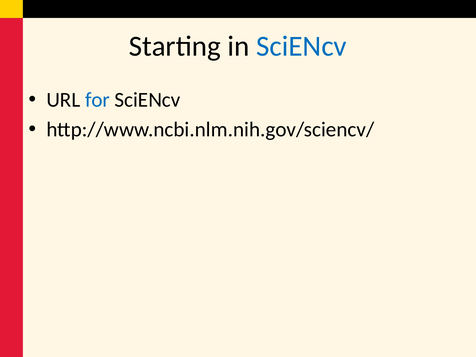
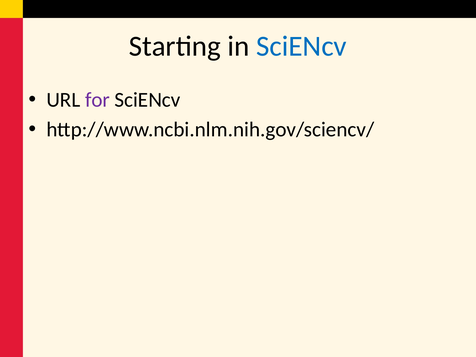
for colour: blue -> purple
